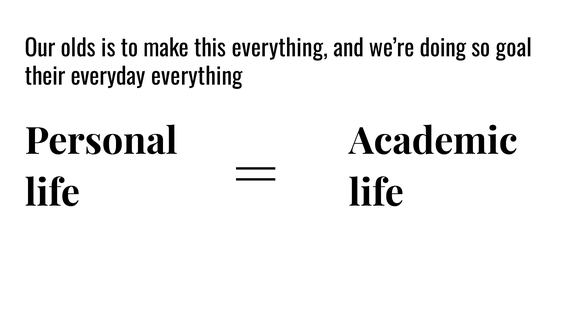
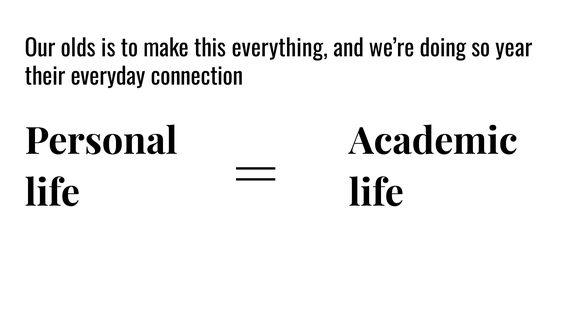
goal: goal -> year
everyday everything: everything -> connection
